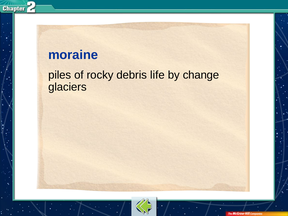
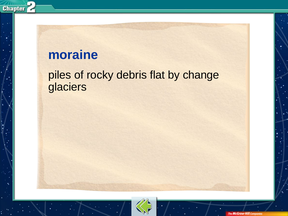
life: life -> flat
